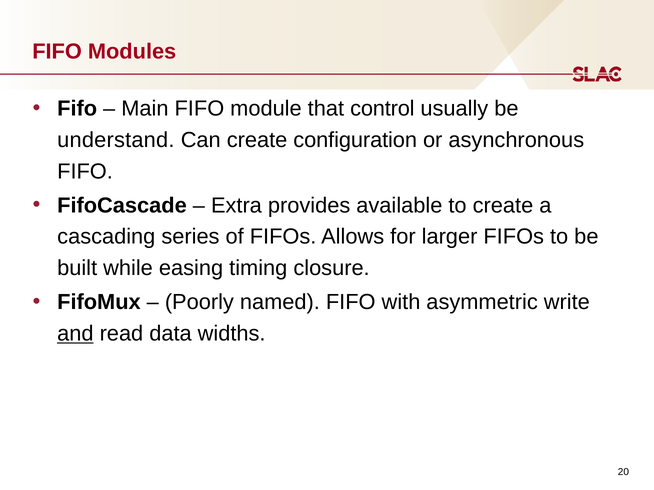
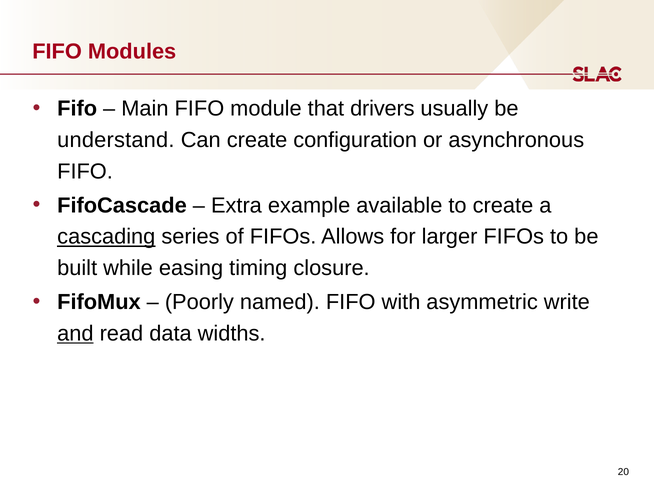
control: control -> drivers
provides: provides -> example
cascading underline: none -> present
